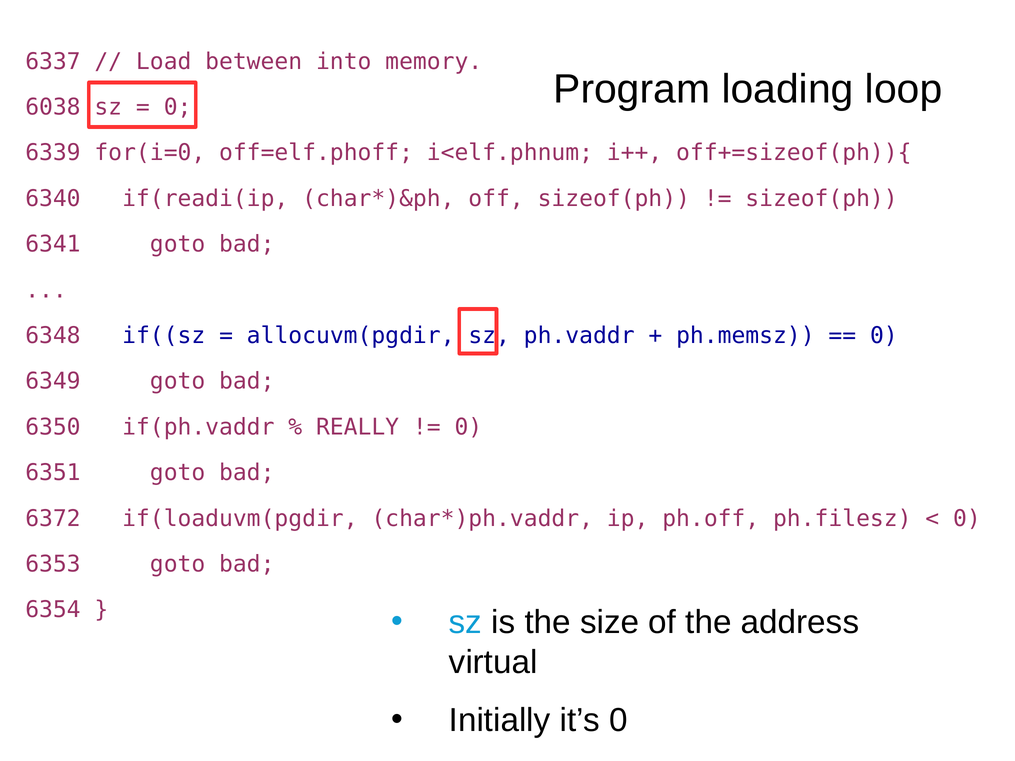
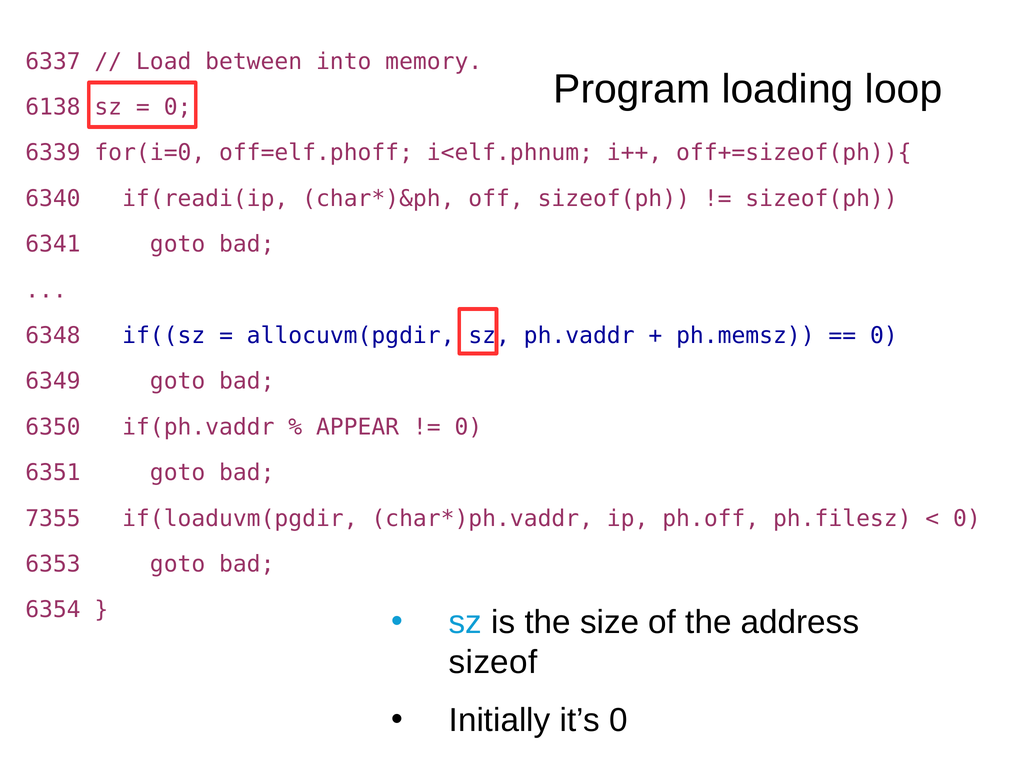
6038: 6038 -> 6138
REALLY: REALLY -> APPEAR
6372: 6372 -> 7355
virtual: virtual -> sizeof
